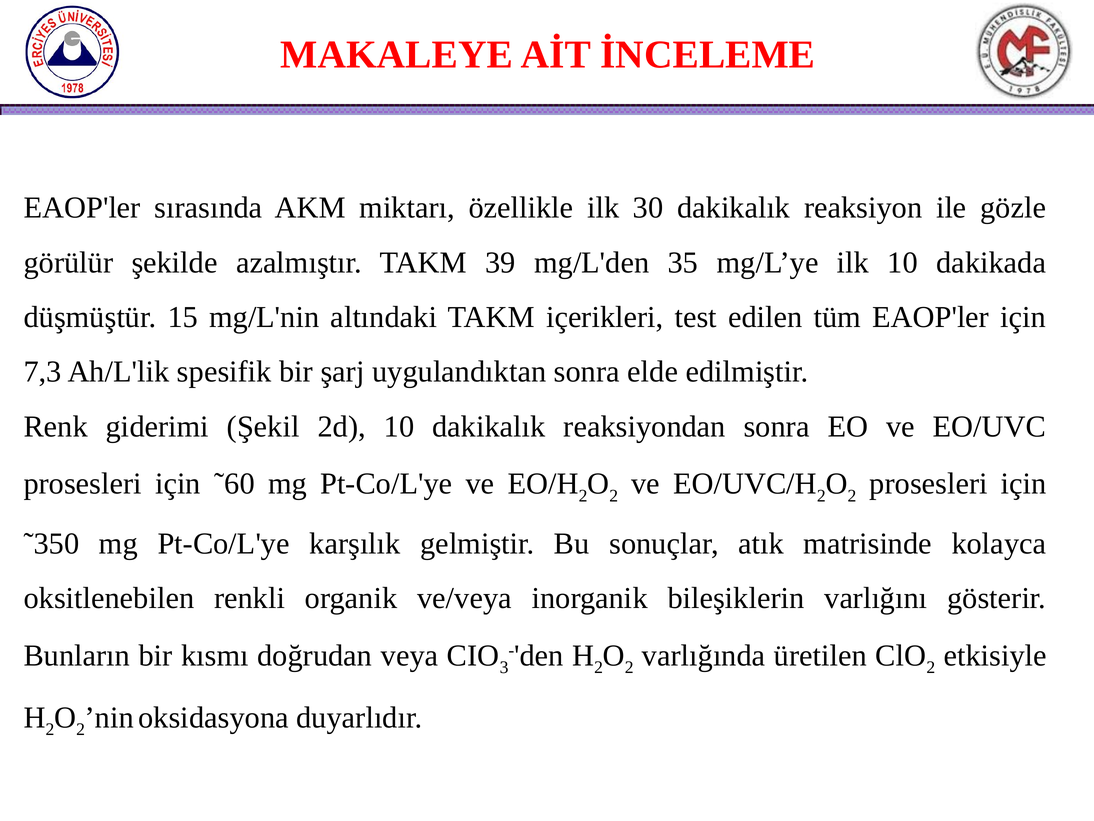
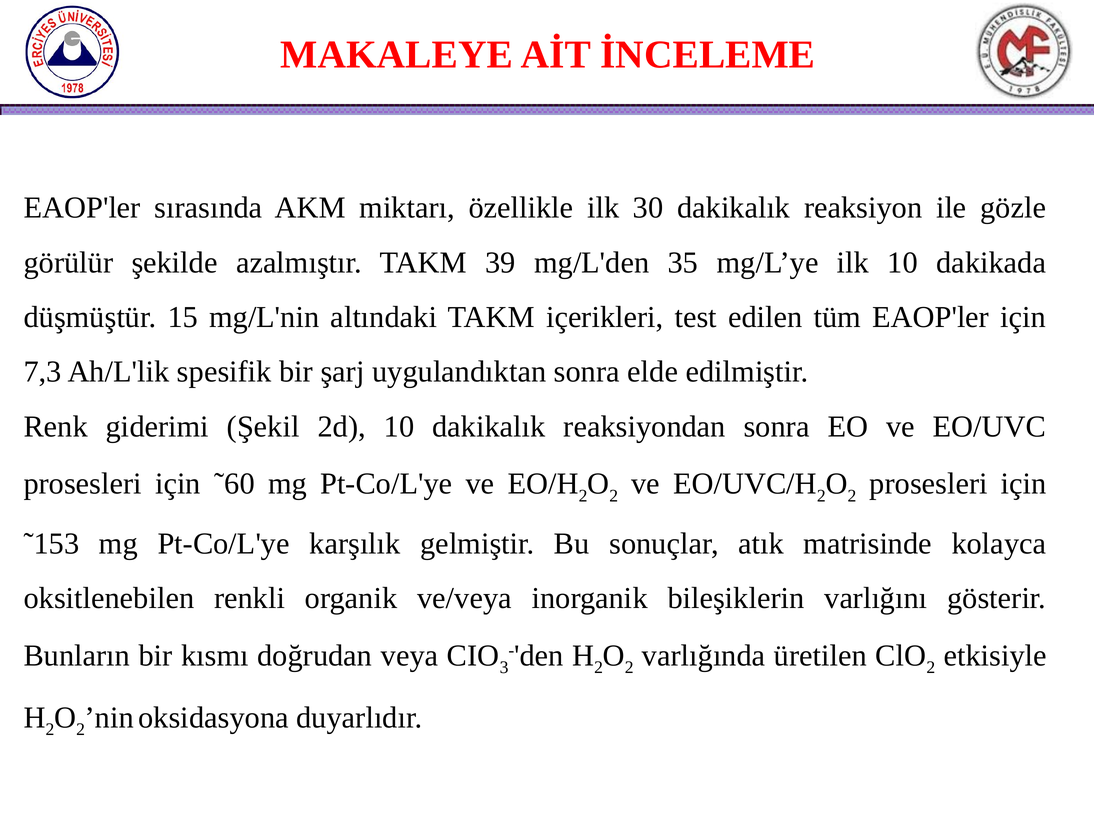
῀350: ῀350 -> ῀153
